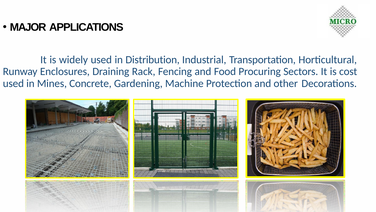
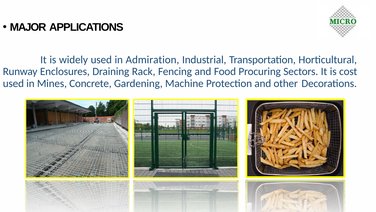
Distribution: Distribution -> Admiration
